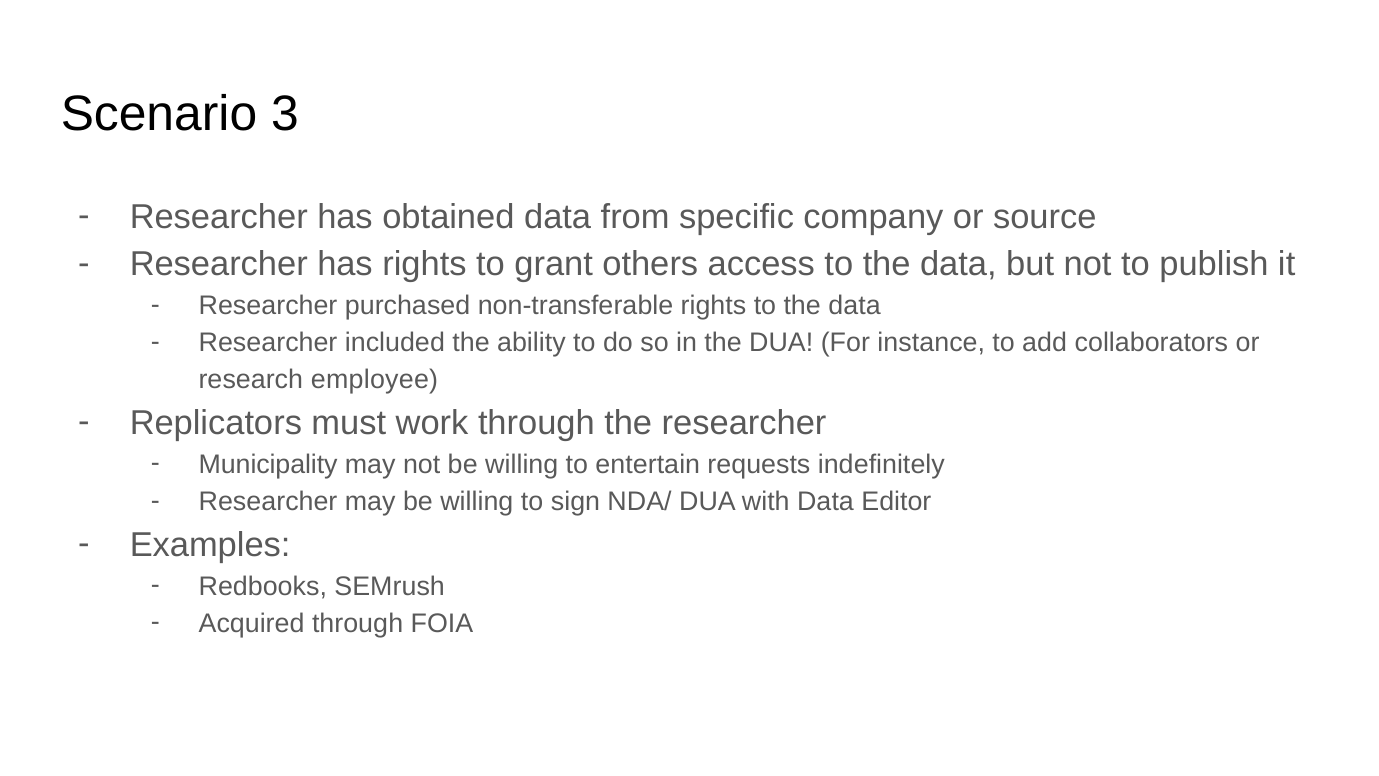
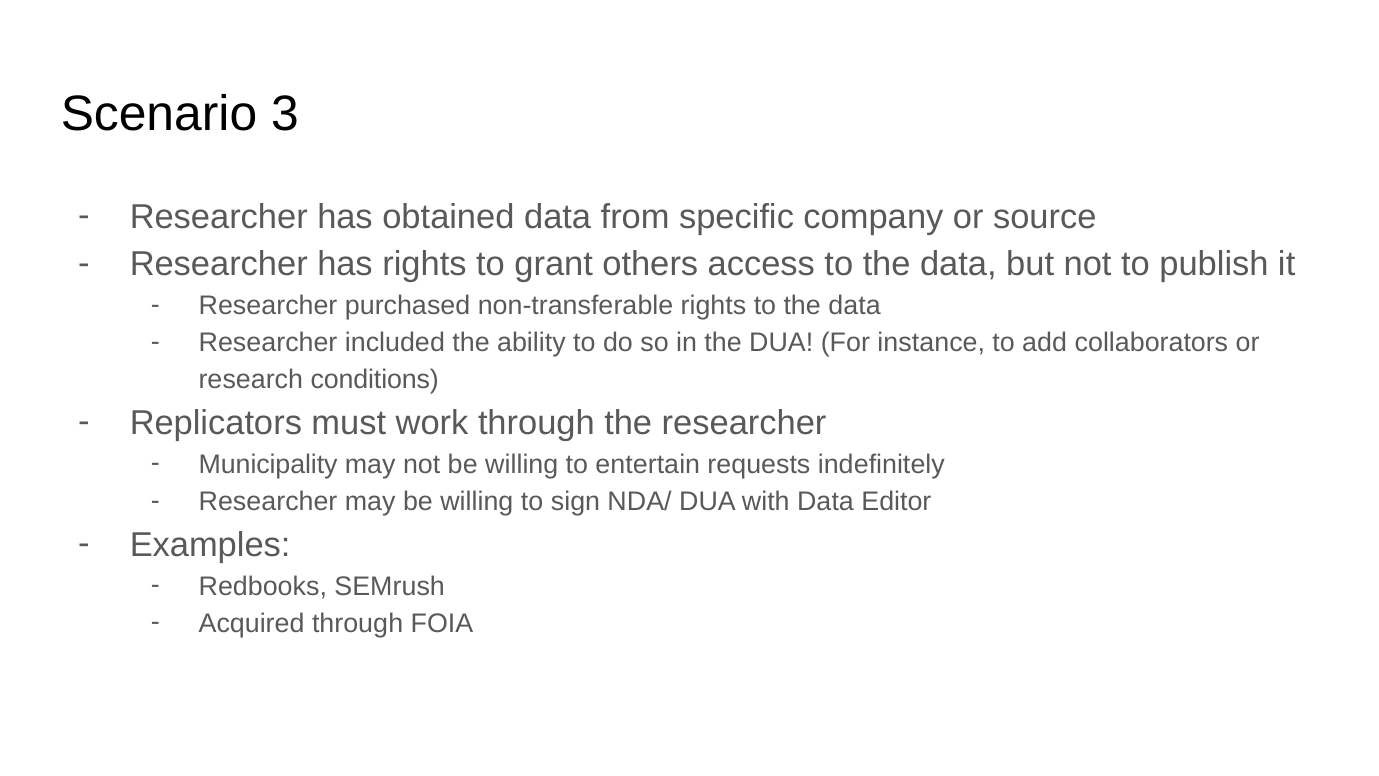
employee: employee -> conditions
